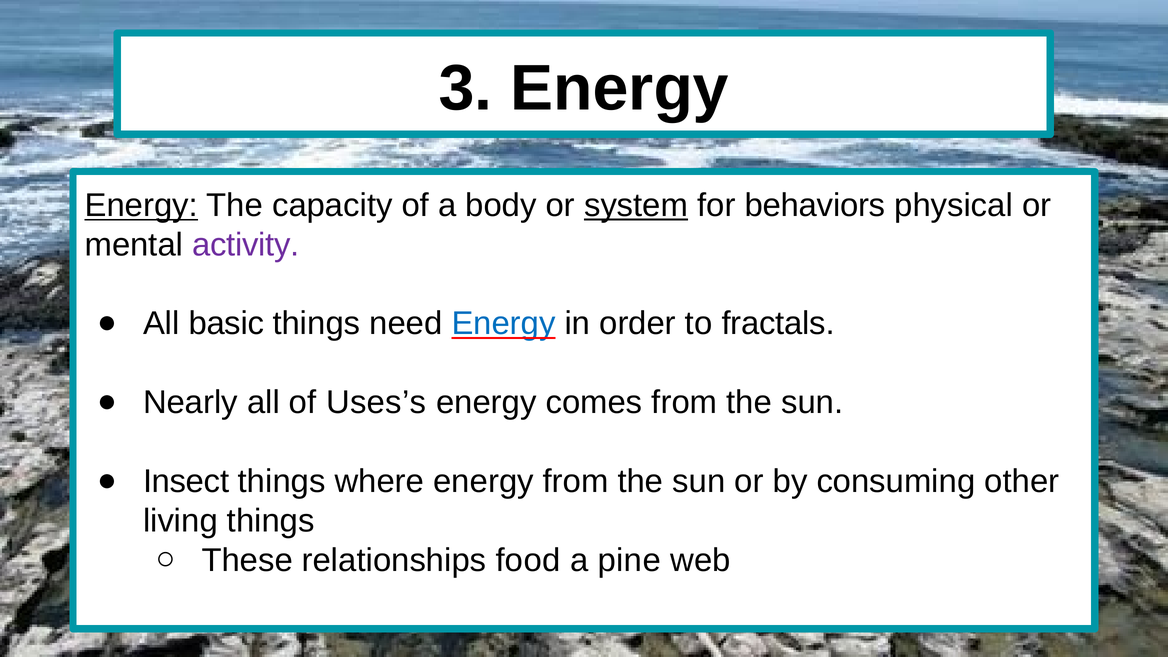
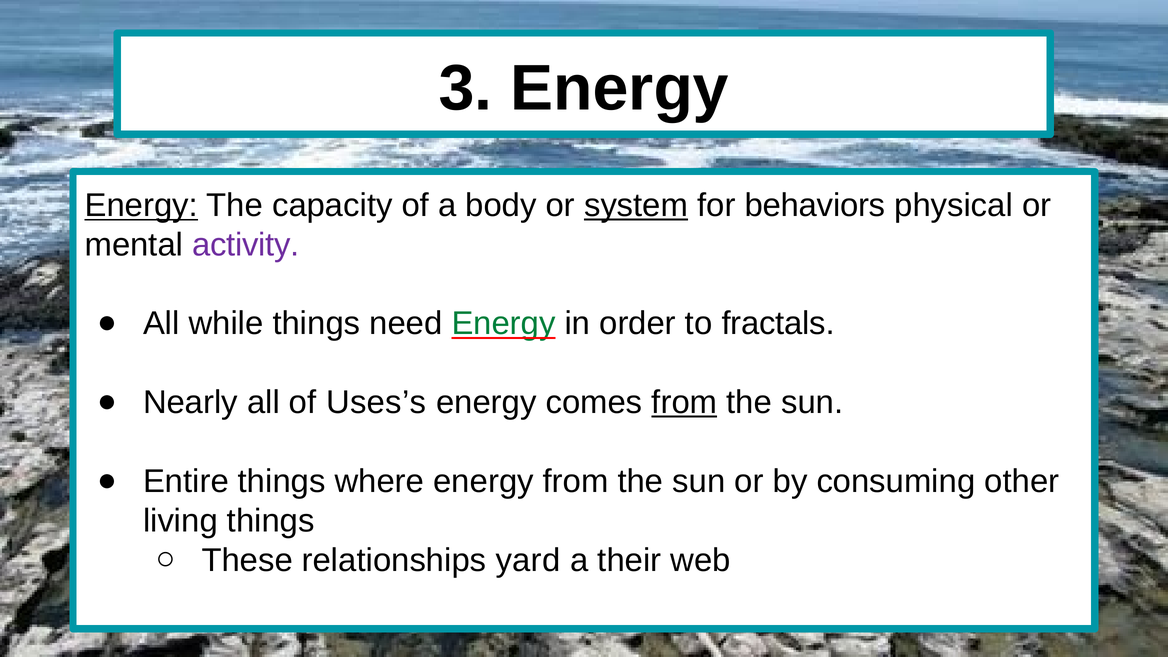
basic: basic -> while
Energy at (504, 324) colour: blue -> green
from at (684, 403) underline: none -> present
Insect: Insect -> Entire
food: food -> yard
pine: pine -> their
